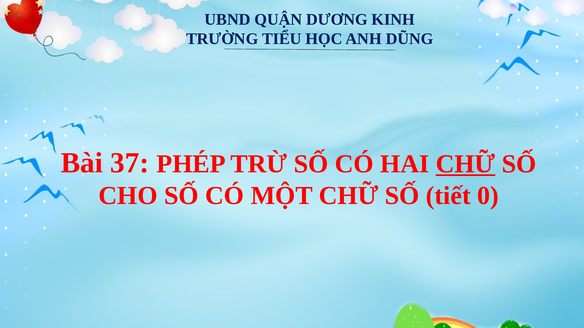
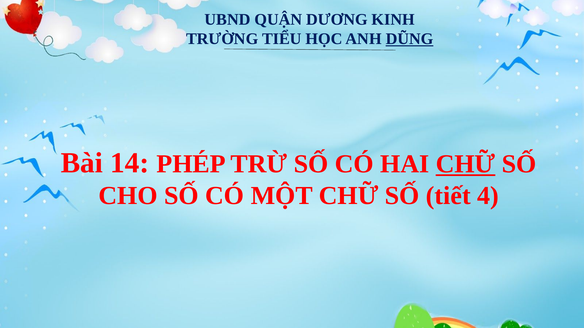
DŨNG underline: none -> present
37: 37 -> 14
0: 0 -> 4
